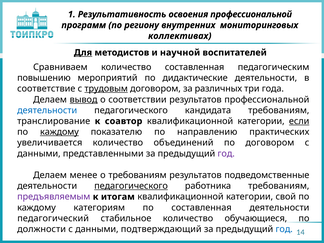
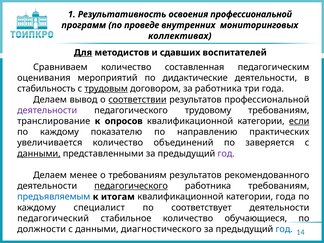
региону: региону -> проведе
научной: научной -> сдавших
повышению: повышению -> оценивания
соответствие: соответствие -> стабильность
за различных: различных -> работника
вывод underline: present -> none
соответствии underline: none -> present
деятельности at (47, 110) colour: blue -> purple
кандидата: кандидата -> трудовому
соавтор: соавтор -> опросов
каждому at (59, 132) underline: present -> none
по договором: договором -> заверяется
данными at (39, 154) underline: none -> present
подведомственные: подведомственные -> рекомендованного
предъявляемым colour: purple -> blue
категории свой: свой -> года
категориям: категориям -> специалист
по составленная: составленная -> соответствует
подтверждающий: подтверждающий -> диагностического
